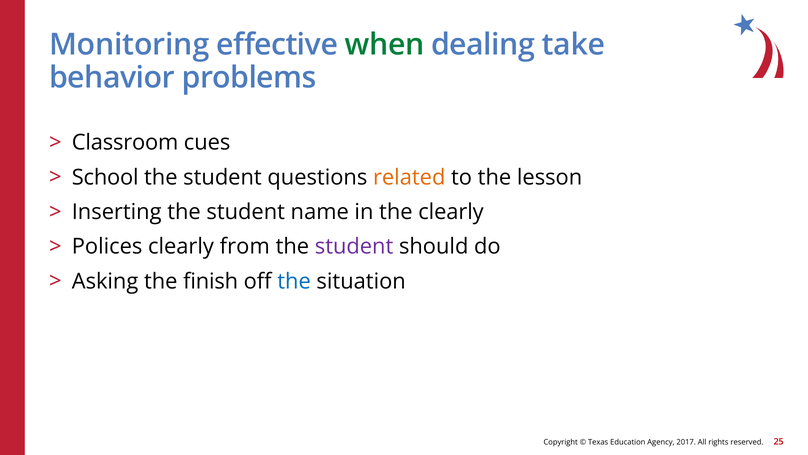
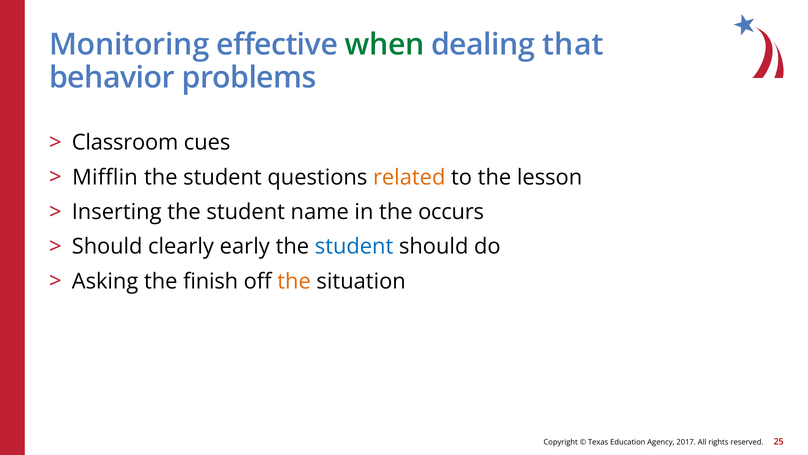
take: take -> that
School: School -> Mifflin
the clearly: clearly -> occurs
Polices at (107, 246): Polices -> Should
from: from -> early
student at (354, 246) colour: purple -> blue
the at (294, 281) colour: blue -> orange
